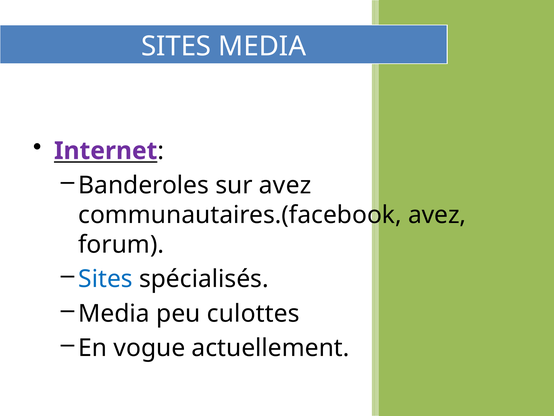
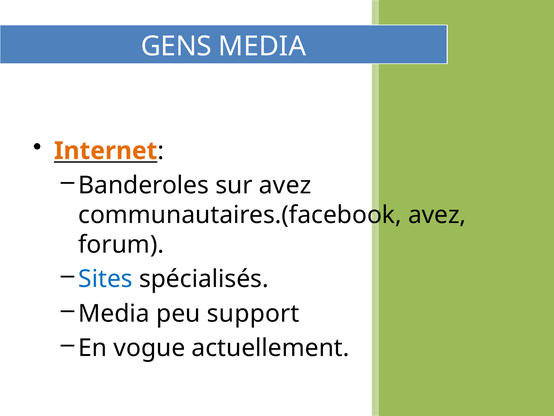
SITES at (176, 46): SITES -> GENS
Internet colour: purple -> orange
culottes: culottes -> support
